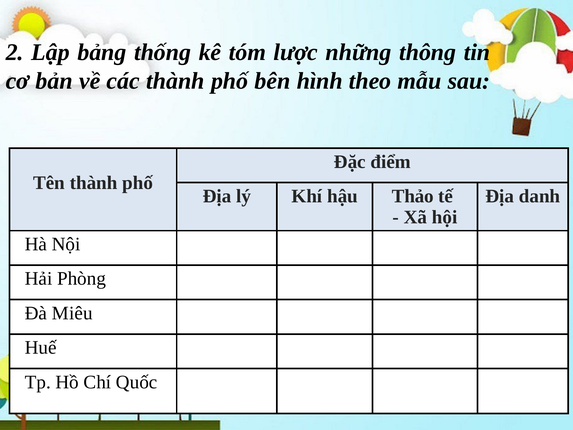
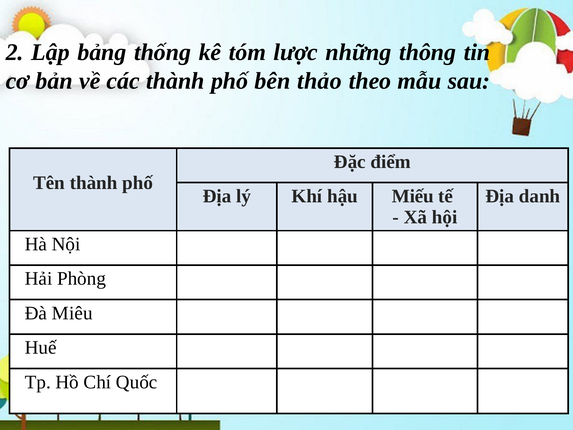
hình: hình -> thảo
Thảo: Thảo -> Miếu
